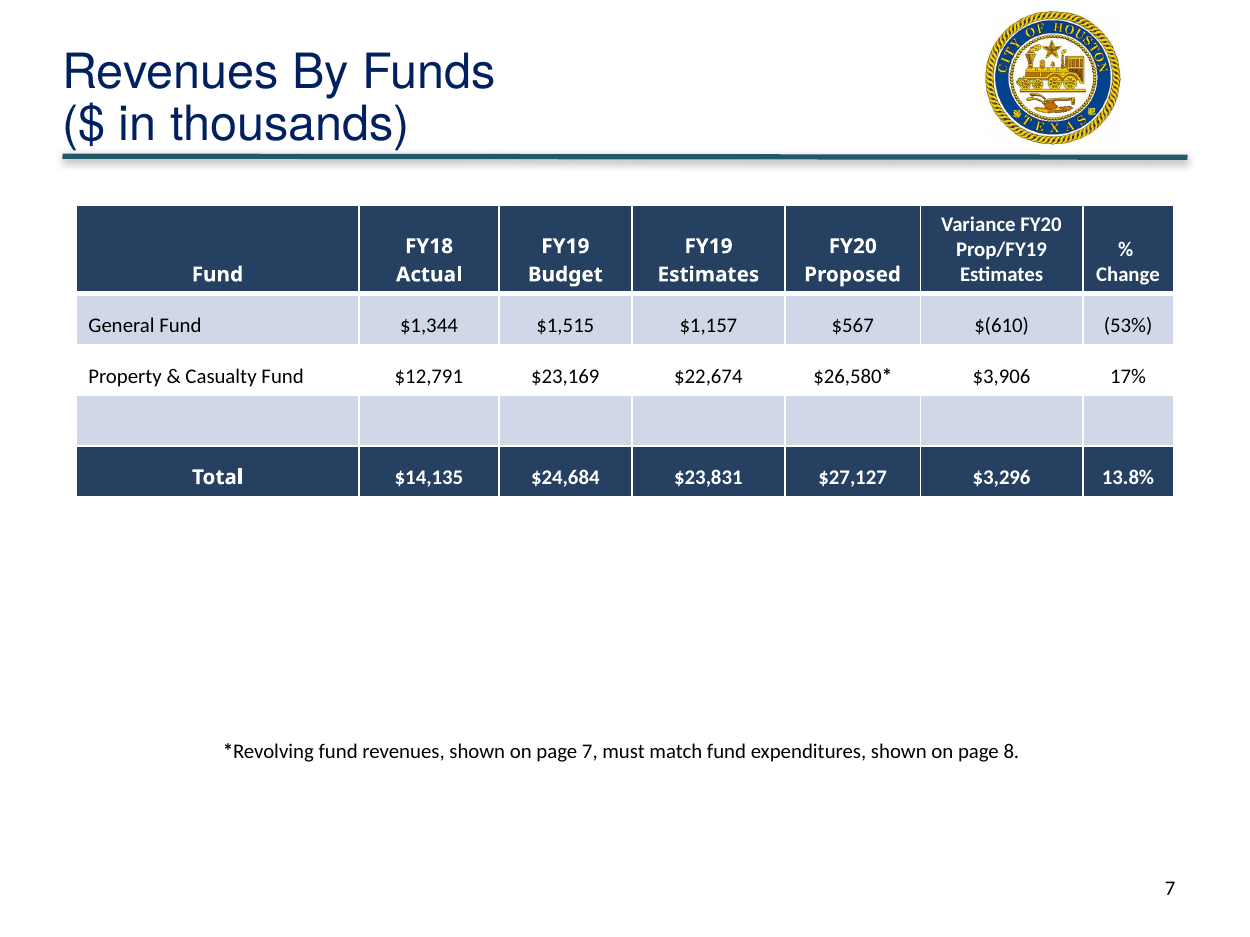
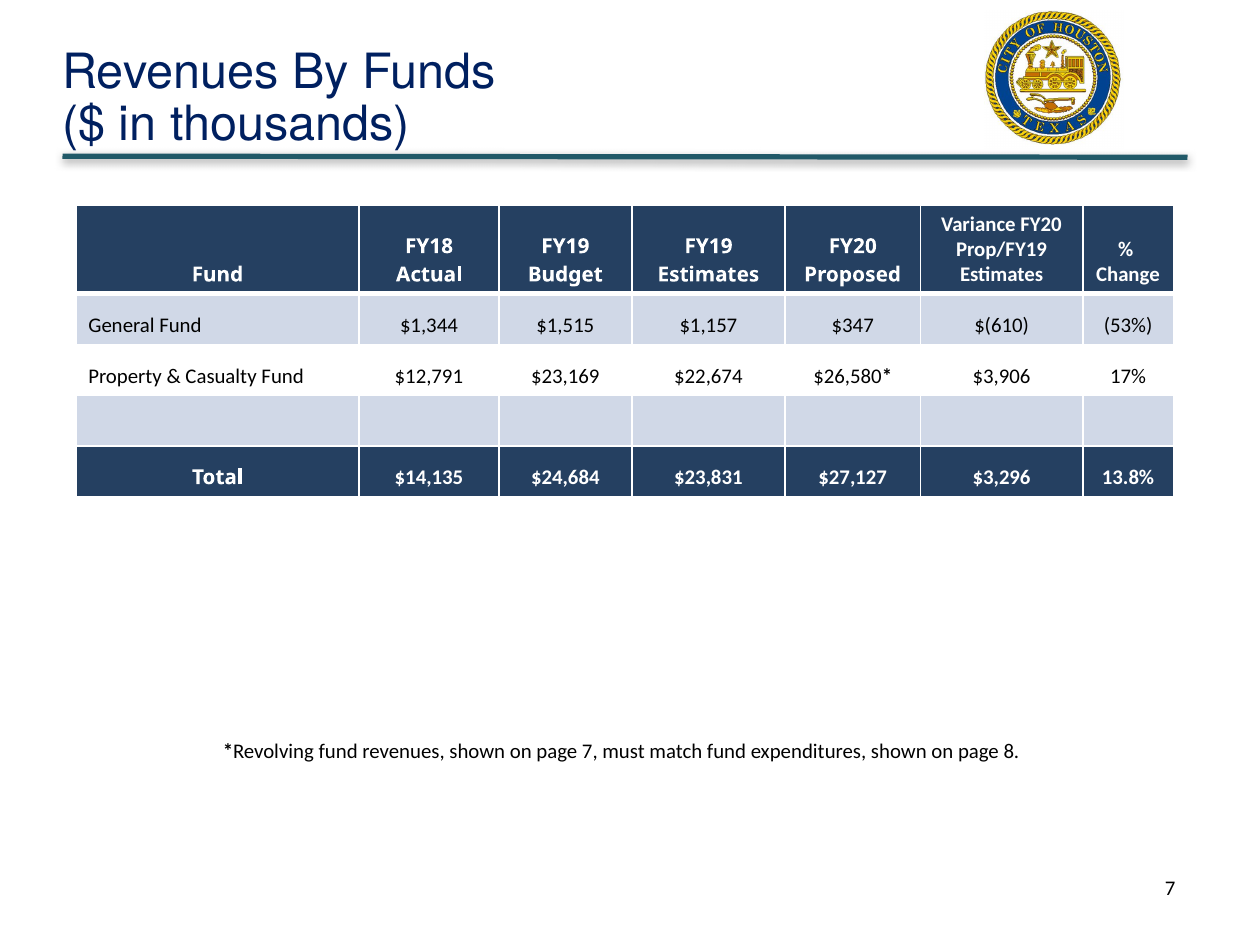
$567: $567 -> $347
